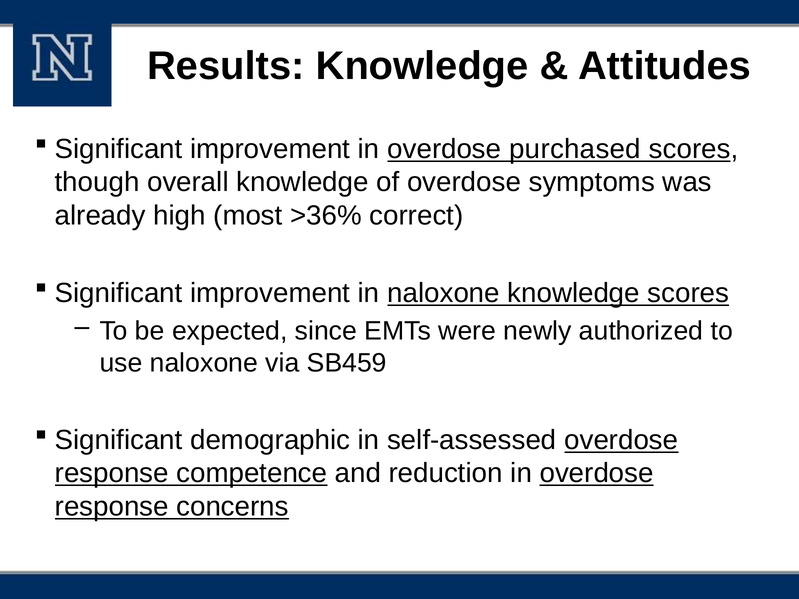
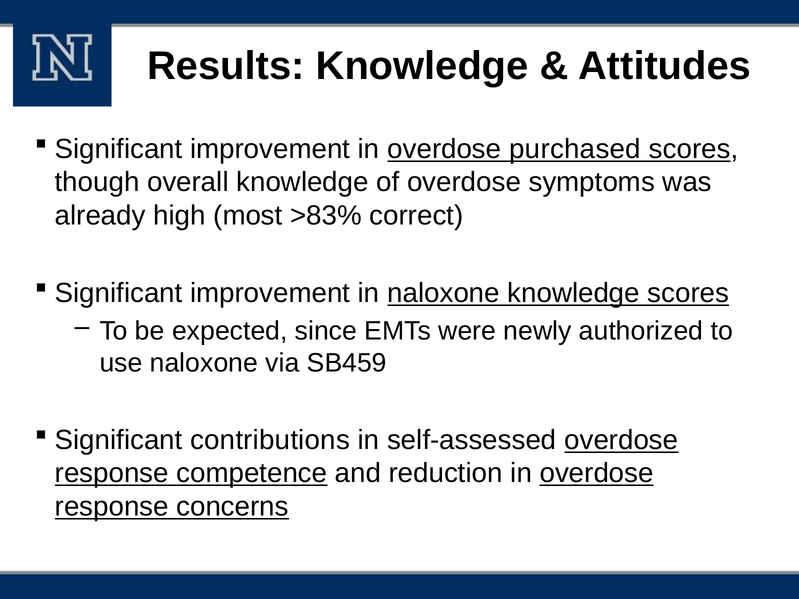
>36%: >36% -> >83%
demographic: demographic -> contributions
